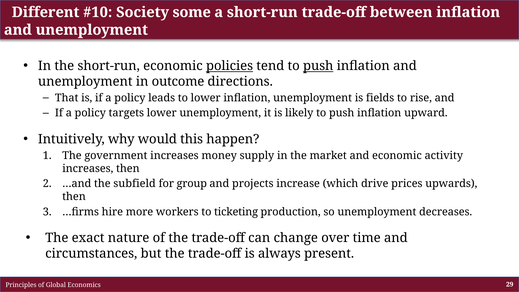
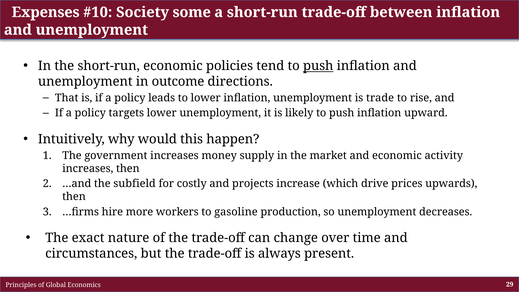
Different: Different -> Expenses
policies underline: present -> none
fields: fields -> trade
group: group -> costly
ticketing: ticketing -> gasoline
